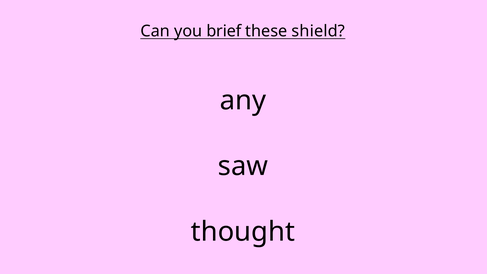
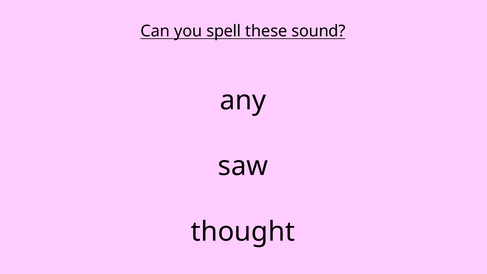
brief: brief -> spell
shield: shield -> sound
